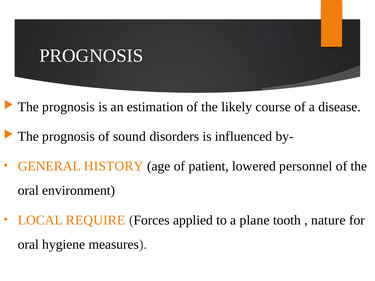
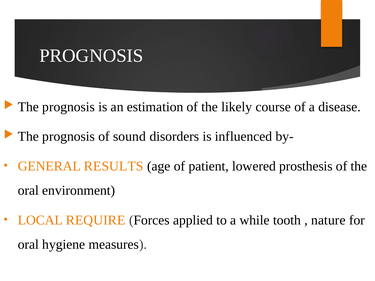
HISTORY: HISTORY -> RESULTS
personnel: personnel -> prosthesis
plane: plane -> while
